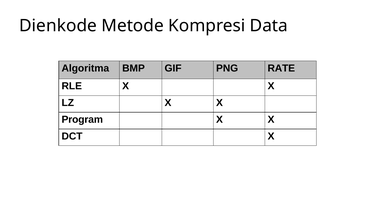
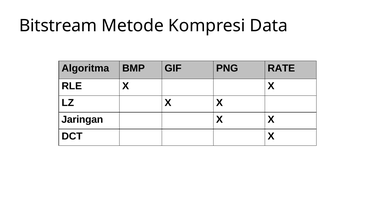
Dienkode: Dienkode -> Bitstream
Program: Program -> Jaringan
